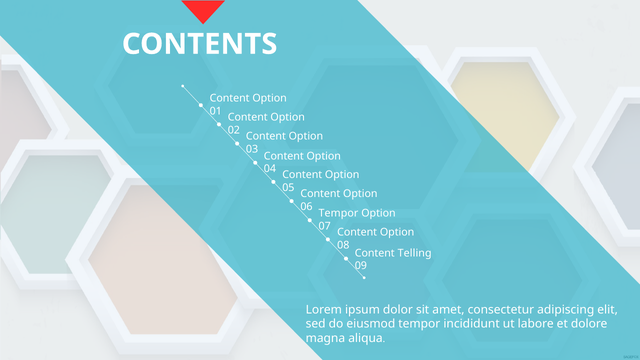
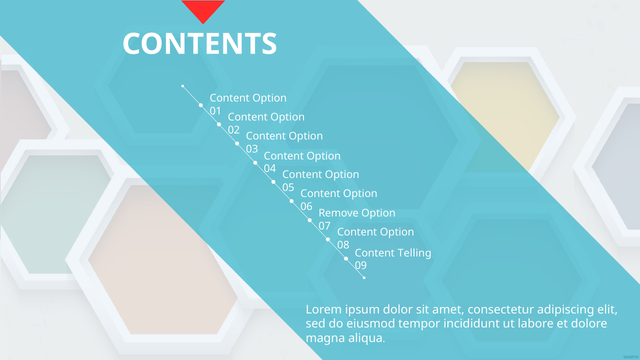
Tempor at (338, 213): Tempor -> Remove
